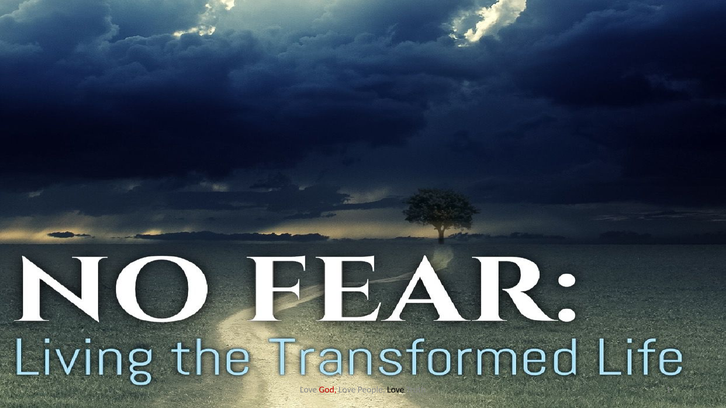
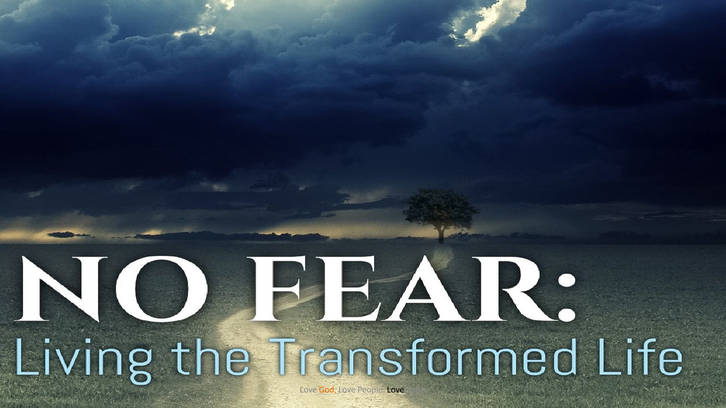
God colour: red -> orange
